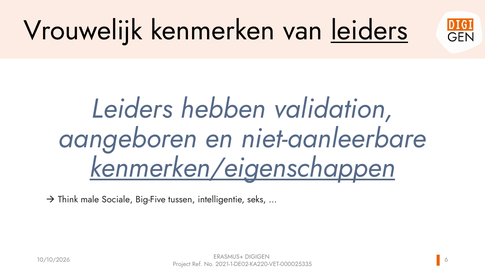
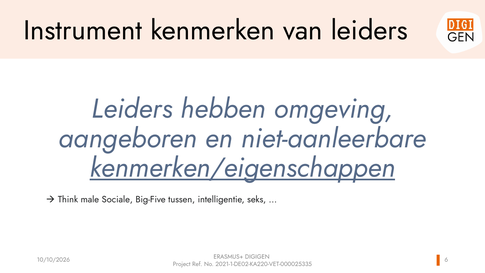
Vrouwelijk: Vrouwelijk -> Instrument
leiders at (369, 31) underline: present -> none
validation: validation -> omgeving
